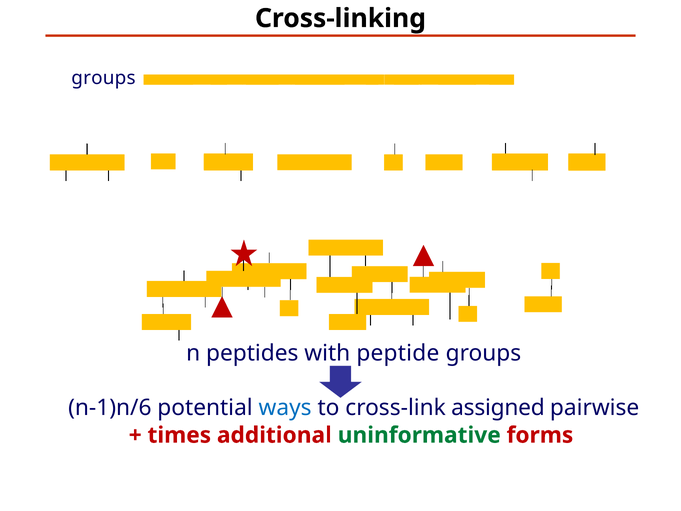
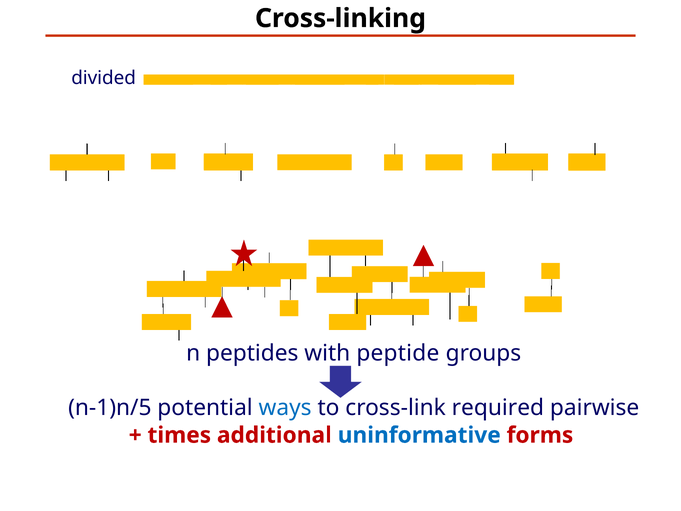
groups at (103, 78): groups -> divided
n-1)n/6: n-1)n/6 -> n-1)n/5
assigned: assigned -> required
uninformative colour: green -> blue
